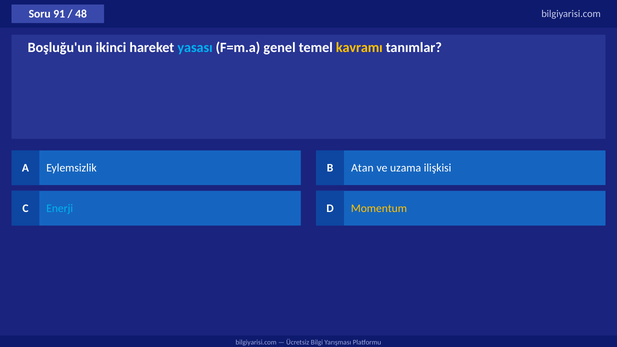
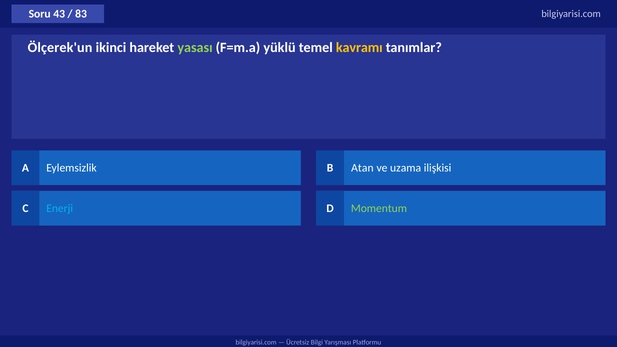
91: 91 -> 43
48: 48 -> 83
Boşluğu'un: Boşluğu'un -> Ölçerek'un
yasası colour: light blue -> light green
genel: genel -> yüklü
Momentum colour: yellow -> light green
